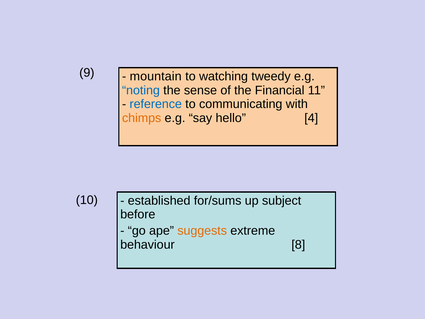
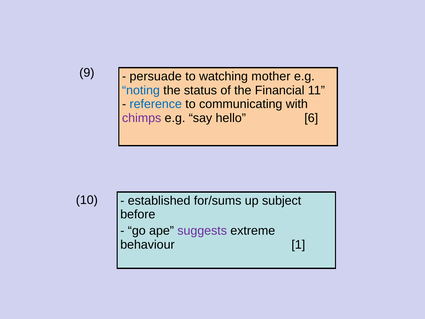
mountain: mountain -> persuade
tweedy: tweedy -> mother
sense: sense -> status
chimps colour: orange -> purple
4: 4 -> 6
suggests colour: orange -> purple
8: 8 -> 1
